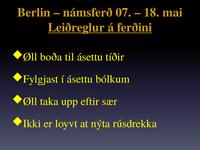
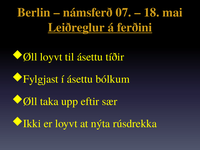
Øll boða: boða -> loyvt
